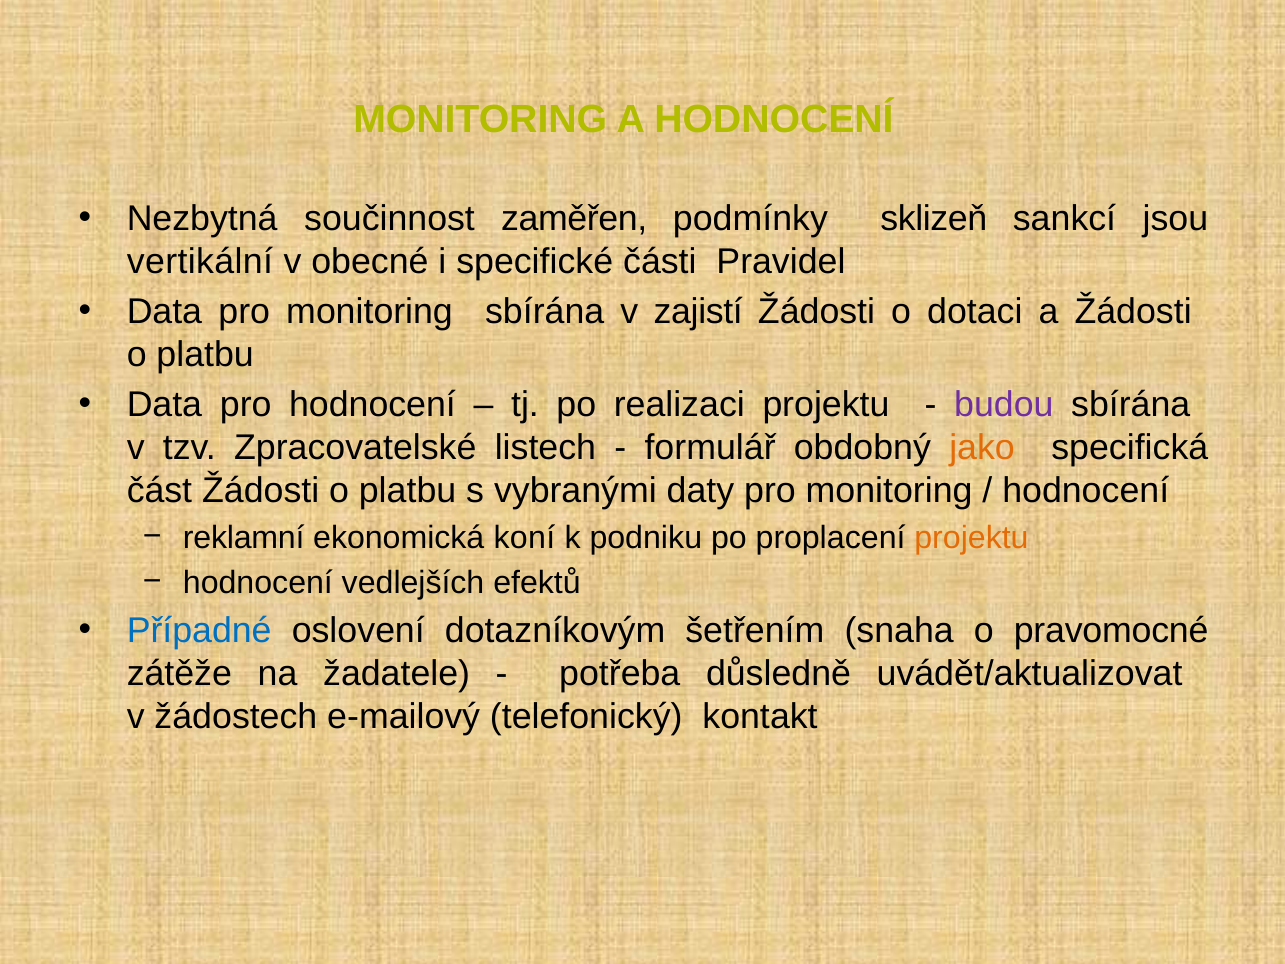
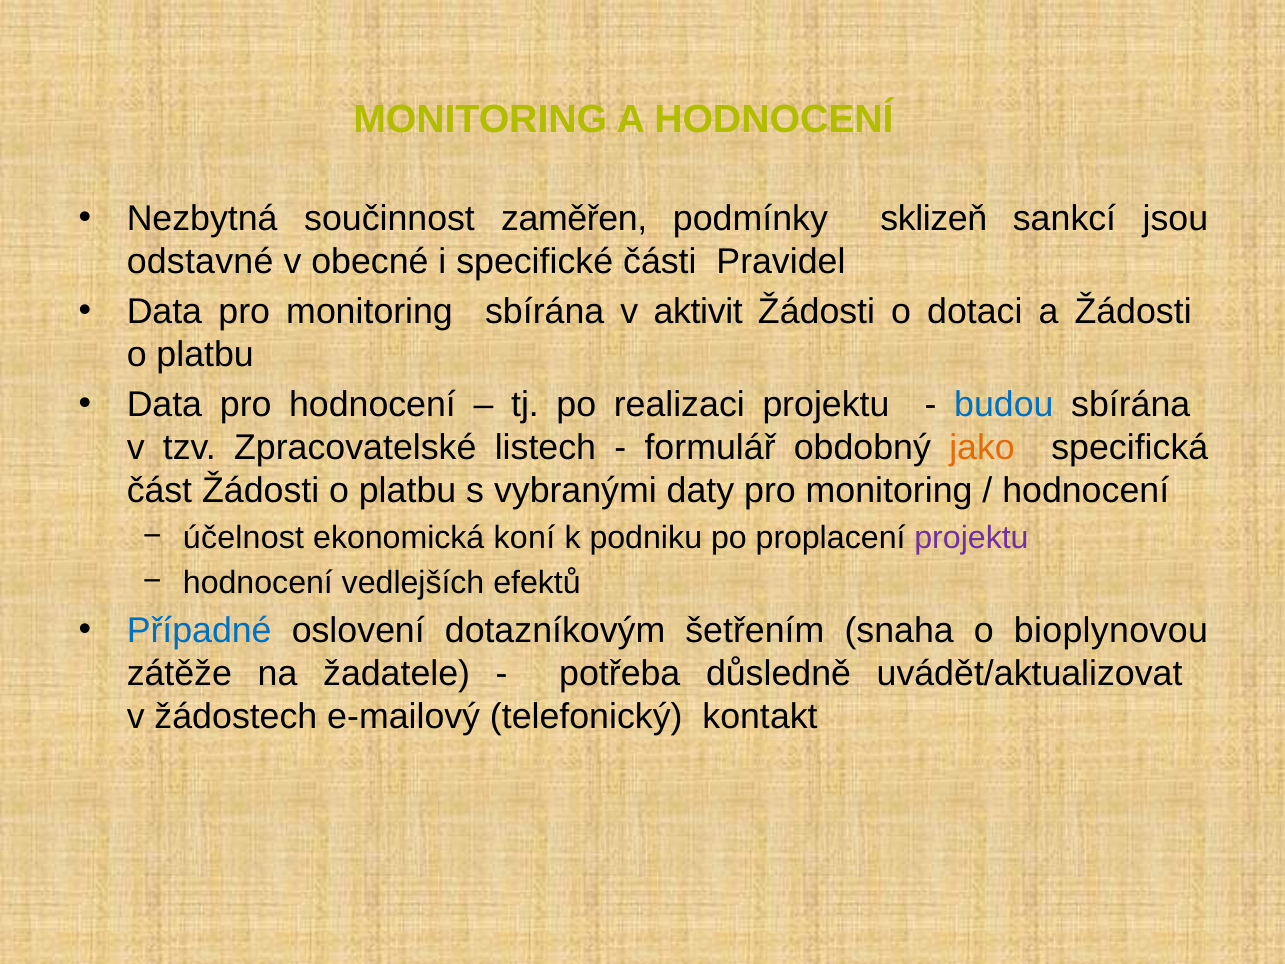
vertikální: vertikální -> odstavné
zajistí: zajistí -> aktivit
budou colour: purple -> blue
reklamní: reklamní -> účelnost
projektu at (971, 537) colour: orange -> purple
pravomocné: pravomocné -> bioplynovou
